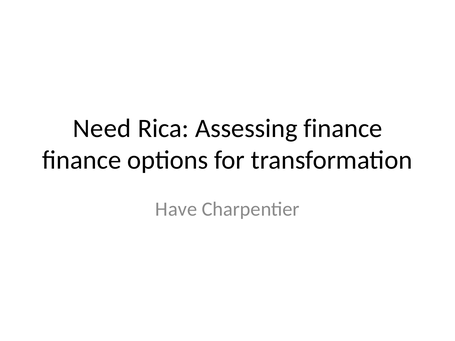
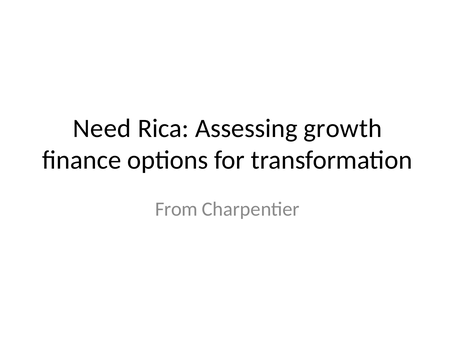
Assessing finance: finance -> growth
Have: Have -> From
